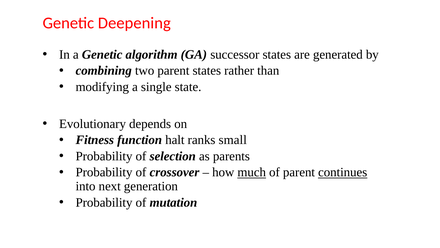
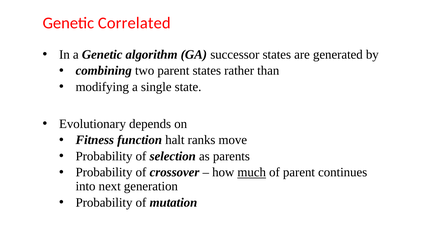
Deepening: Deepening -> Correlated
small: small -> move
continues underline: present -> none
